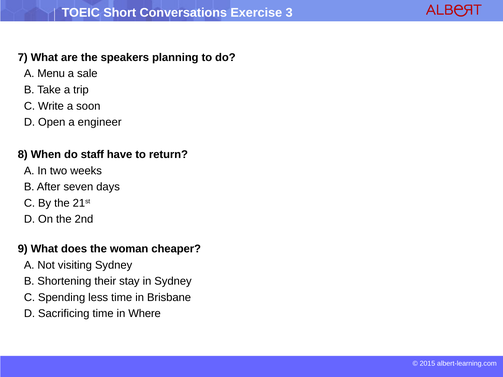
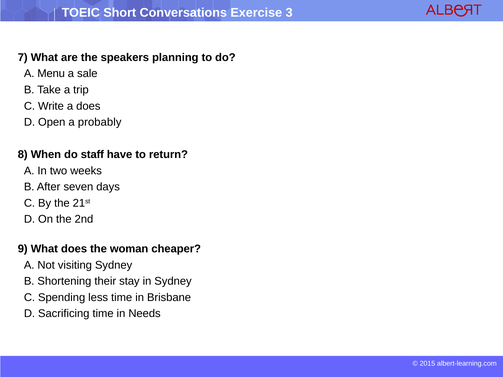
a soon: soon -> does
engineer: engineer -> probably
Where: Where -> Needs
